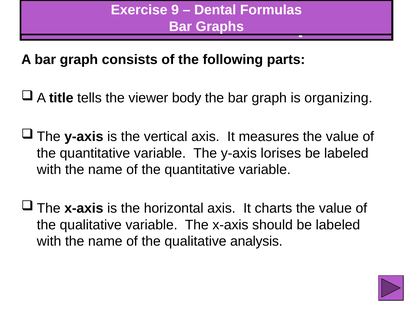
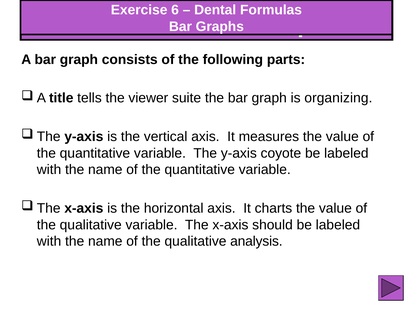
9: 9 -> 6
body: body -> suite
lorises: lorises -> coyote
